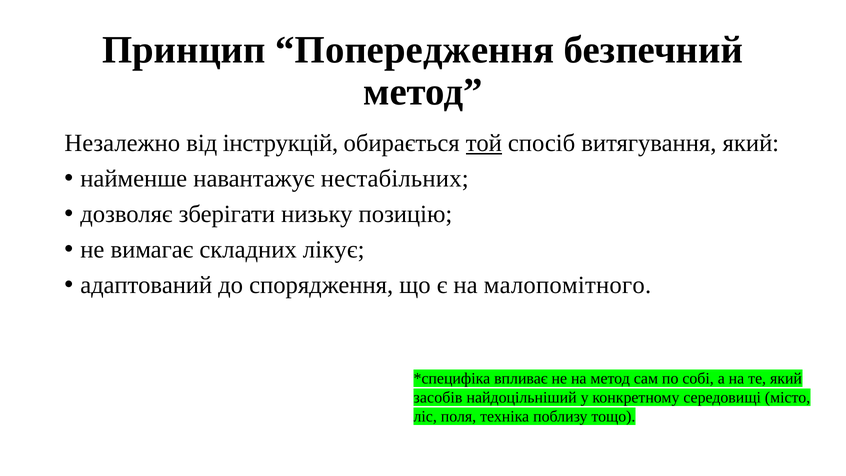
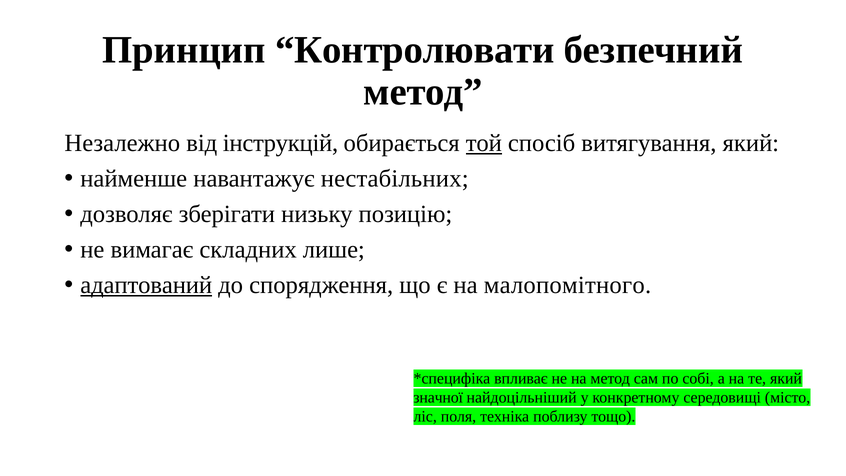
Попередження: Попередження -> Контролювати
лікує: лікує -> лише
адаптований underline: none -> present
засобів: засобів -> значної
